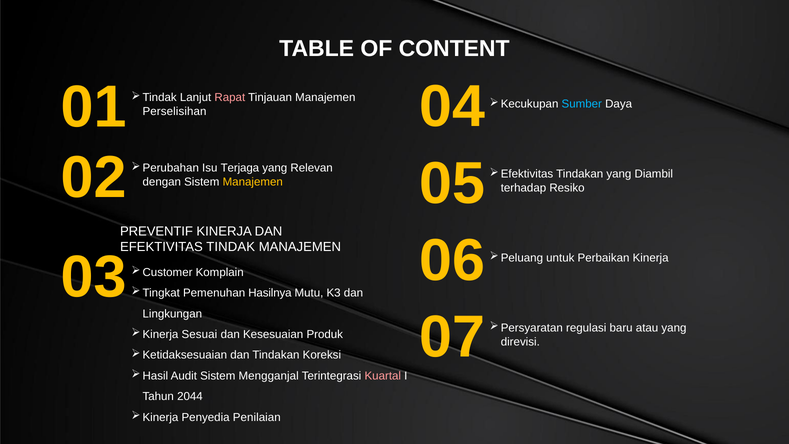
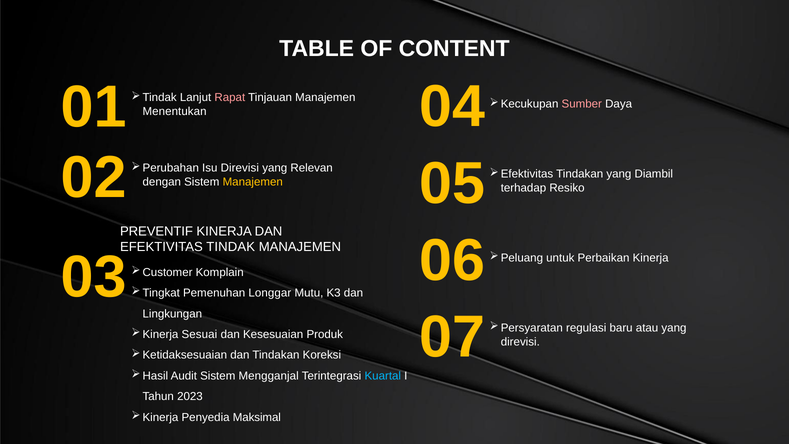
Sumber colour: light blue -> pink
Perselisihan: Perselisihan -> Menentukan
Isu Terjaga: Terjaga -> Direvisi
Hasilnya: Hasilnya -> Longgar
Kuartal colour: pink -> light blue
2044: 2044 -> 2023
Penilaian: Penilaian -> Maksimal
